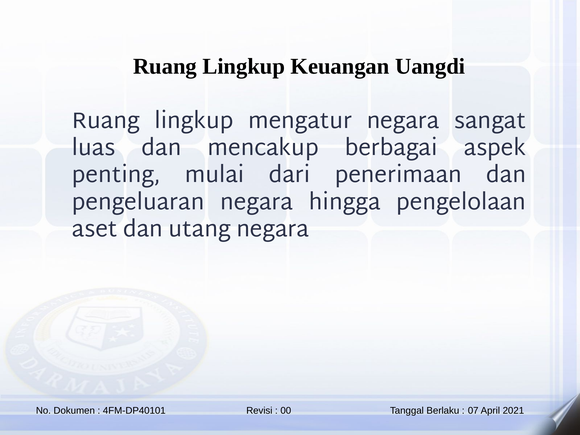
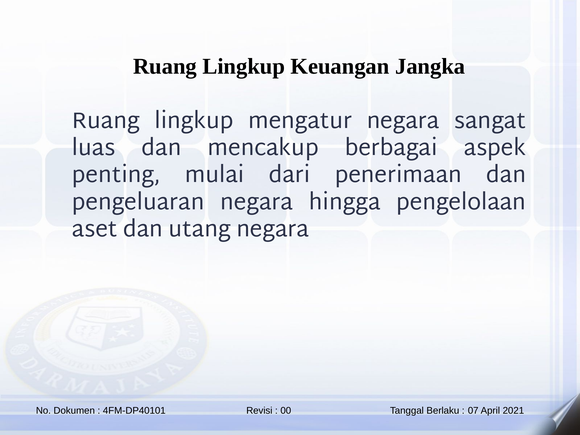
Uangdi: Uangdi -> Jangka
